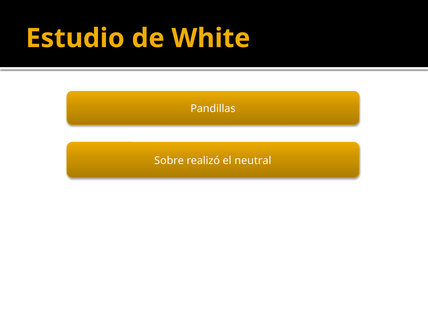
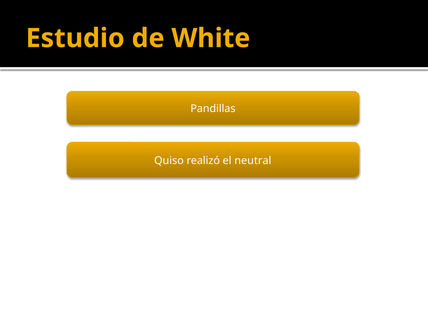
Sobre: Sobre -> Quiso
